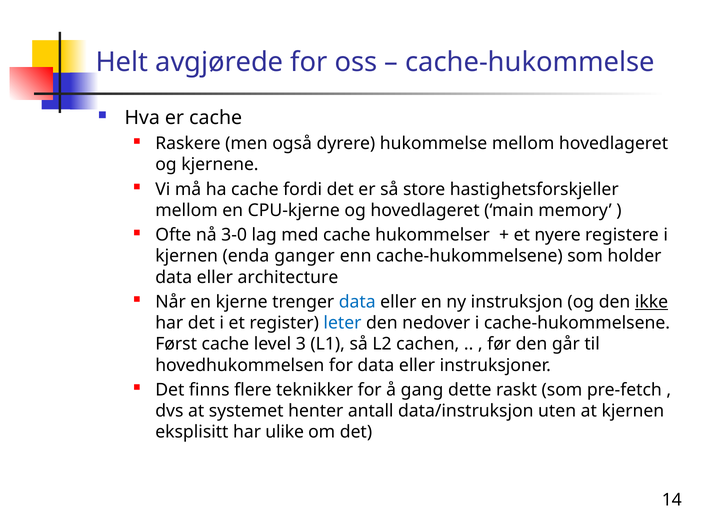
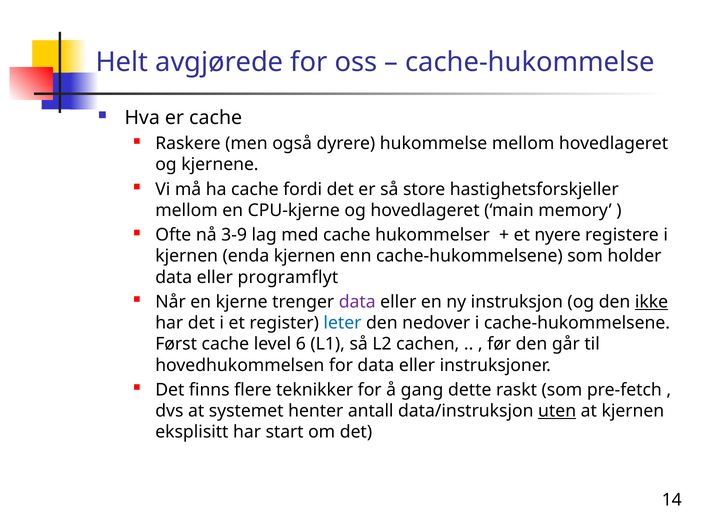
3-0: 3-0 -> 3-9
enda ganger: ganger -> kjernen
architecture: architecture -> programflyt
data at (357, 302) colour: blue -> purple
3: 3 -> 6
uten underline: none -> present
ulike: ulike -> start
